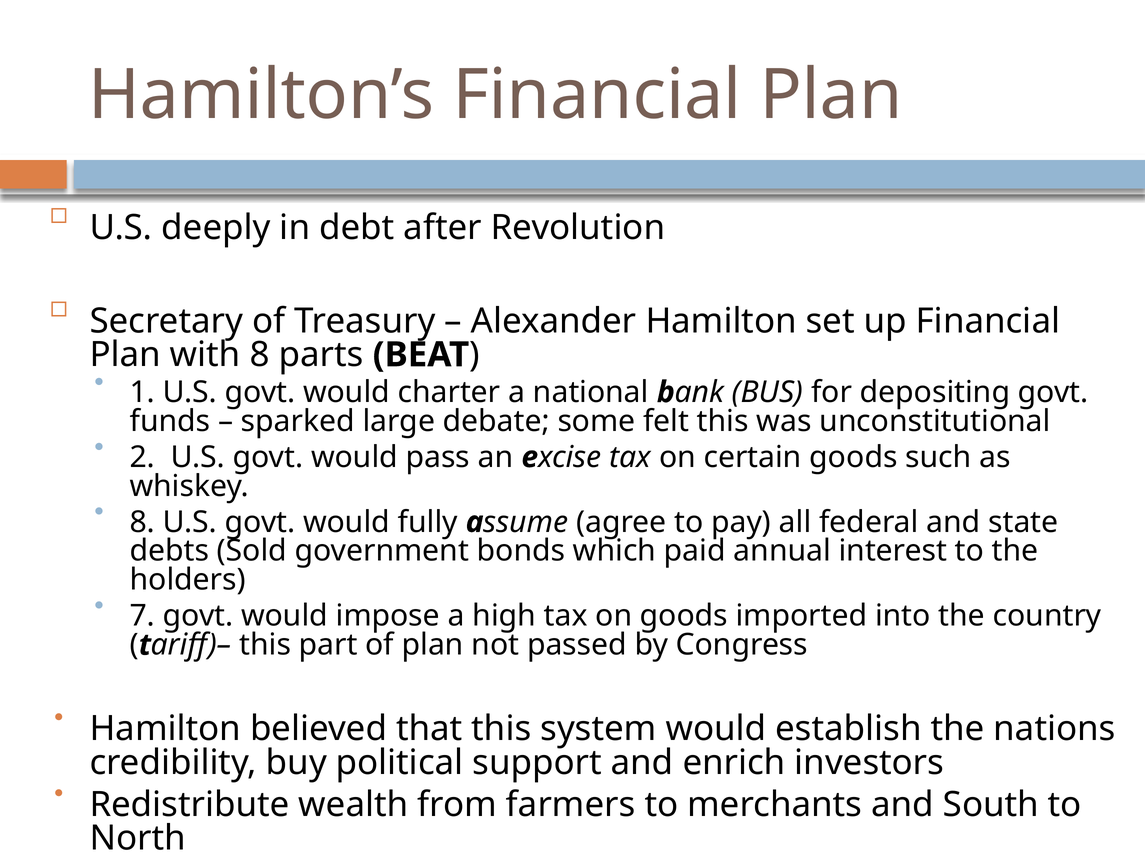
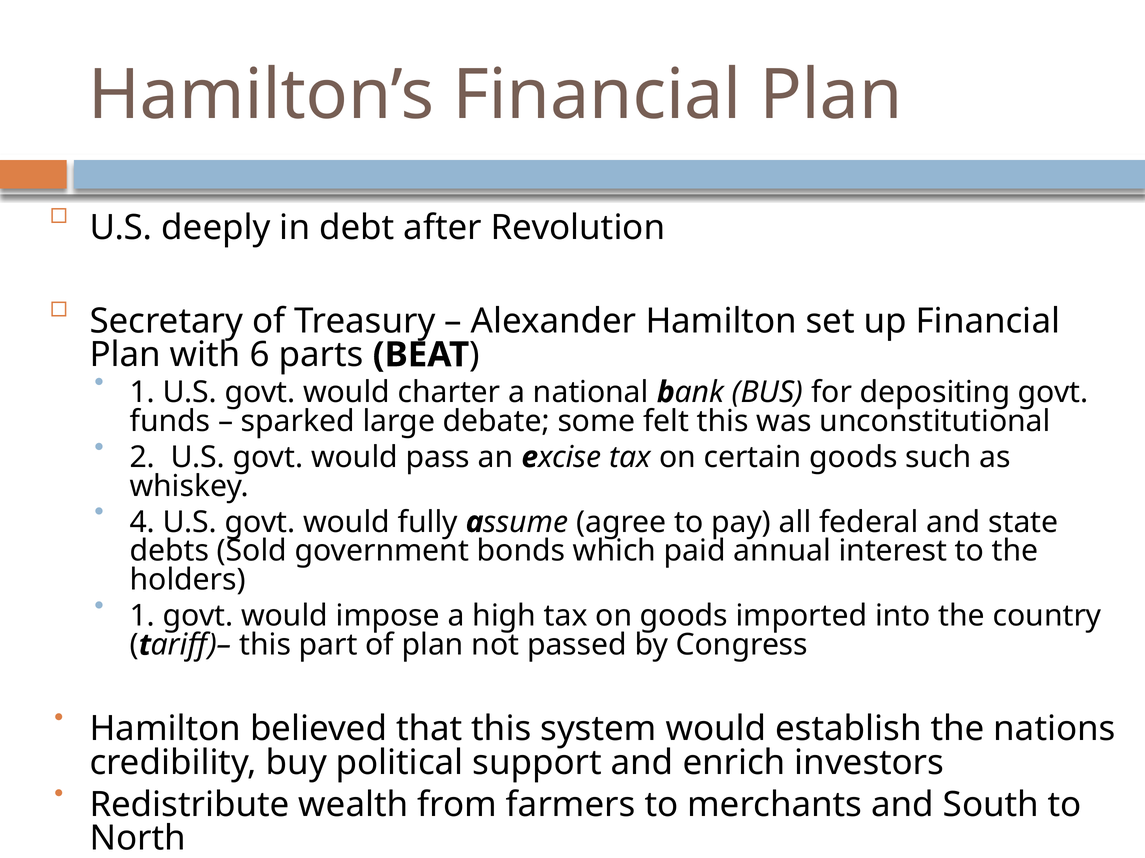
with 8: 8 -> 6
8 at (142, 523): 8 -> 4
7 at (142, 616): 7 -> 1
